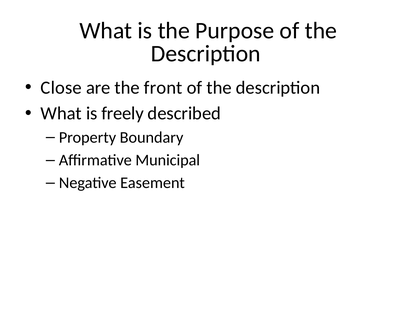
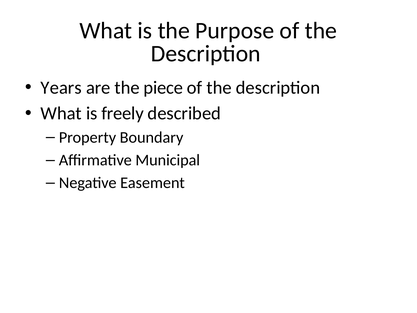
Close: Close -> Years
front: front -> piece
